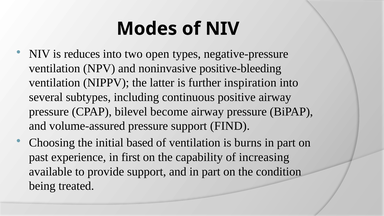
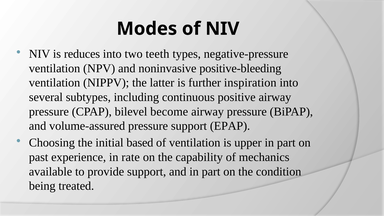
open: open -> teeth
FIND: FIND -> EPAP
burns: burns -> upper
first: first -> rate
increasing: increasing -> mechanics
